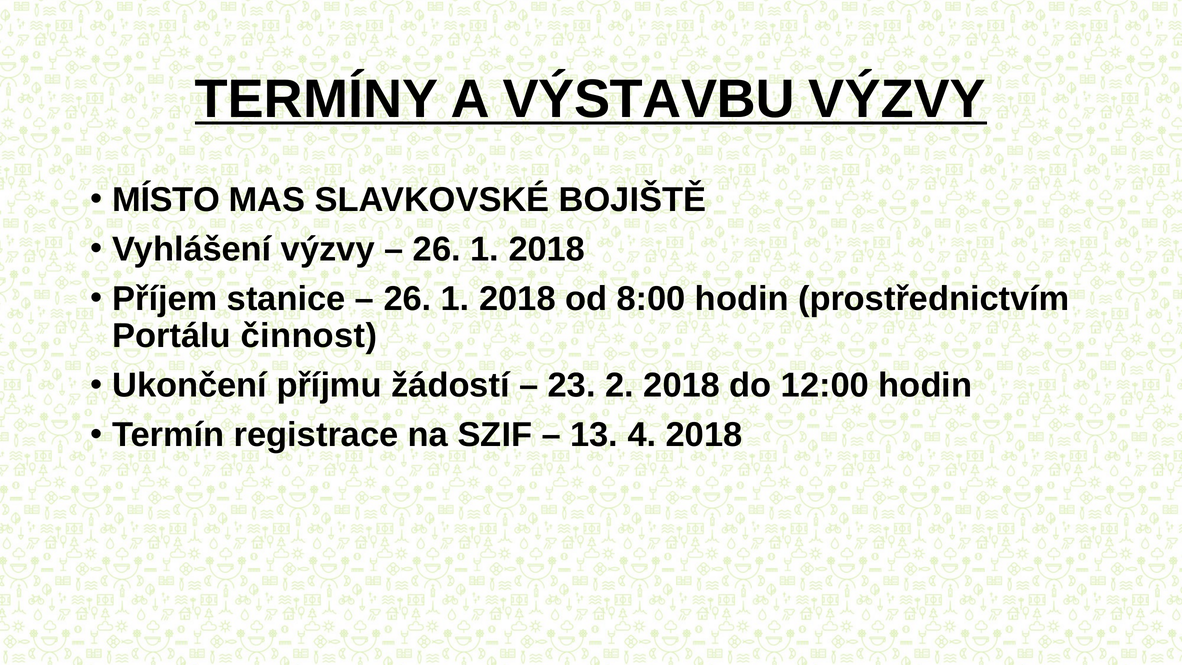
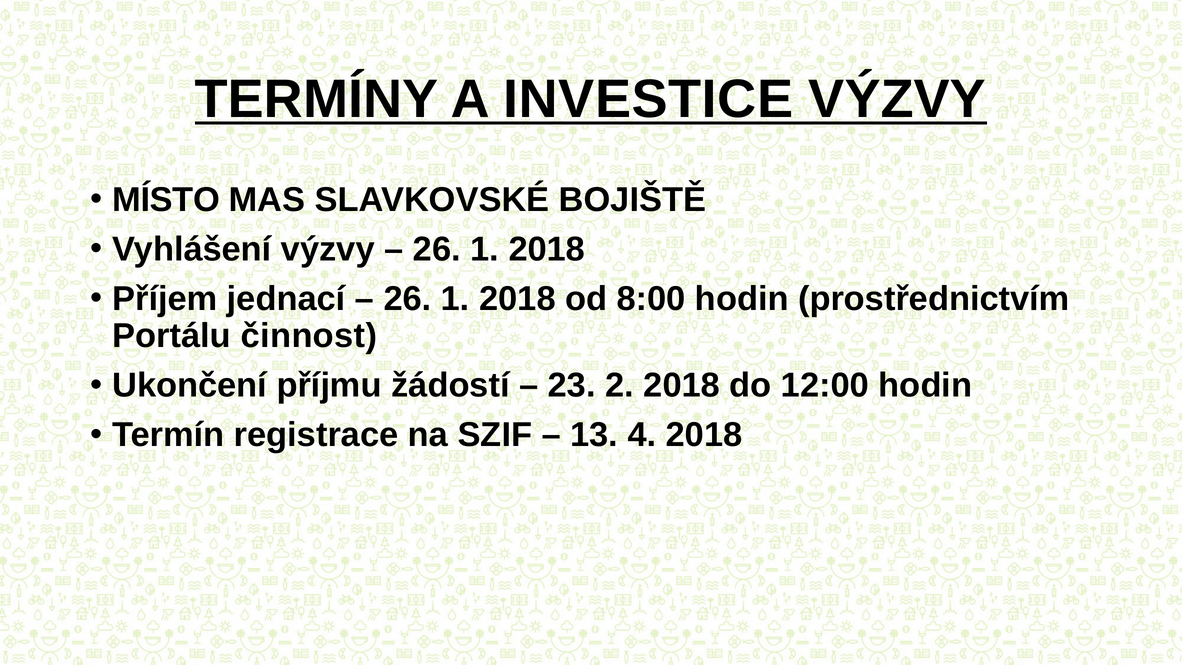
VÝSTAVBU: VÝSTAVBU -> INVESTICE
stanice: stanice -> jednací
